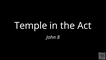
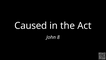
Temple: Temple -> Caused
